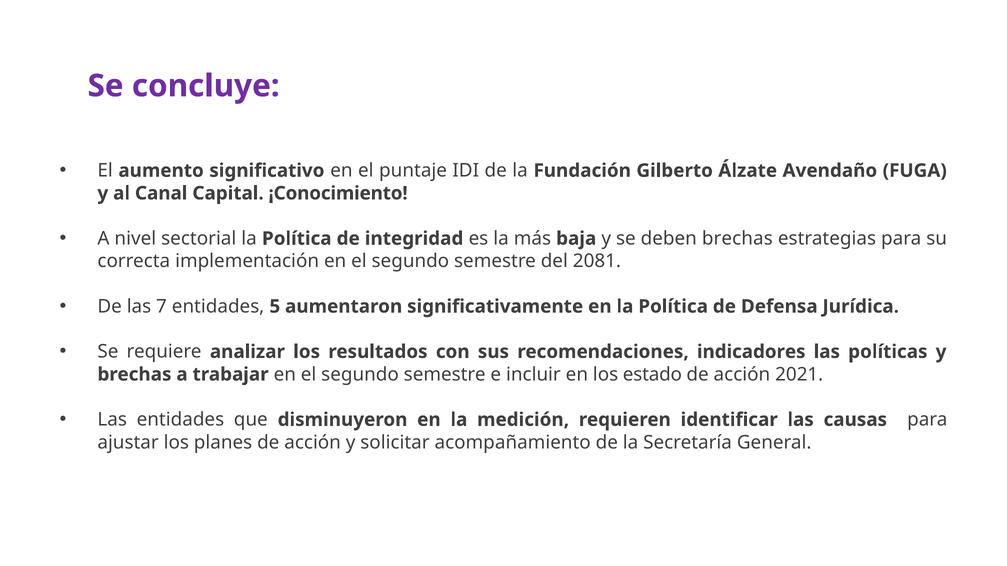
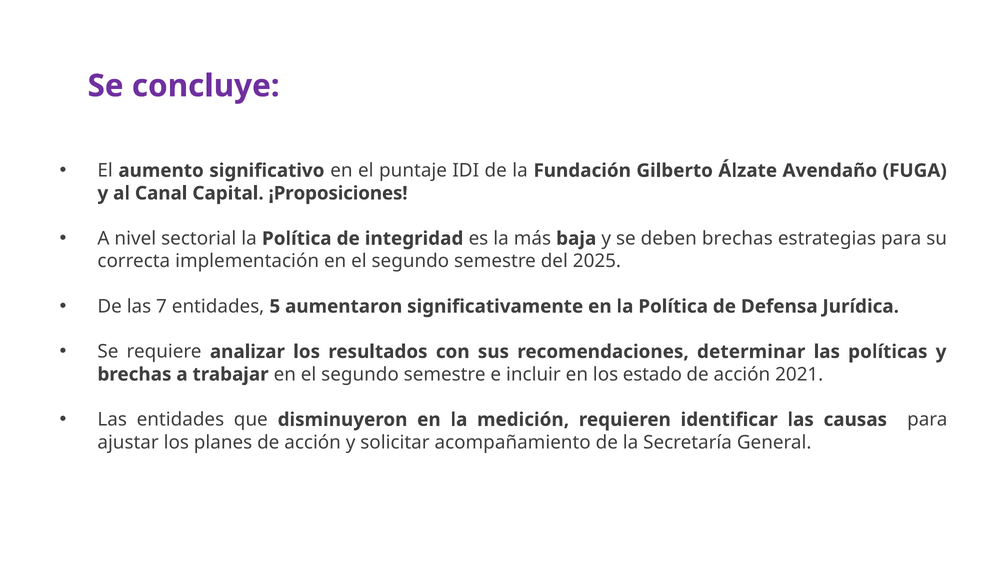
¡Conocimiento: ¡Conocimiento -> ¡Proposiciones
2081: 2081 -> 2025
indicadores: indicadores -> determinar
